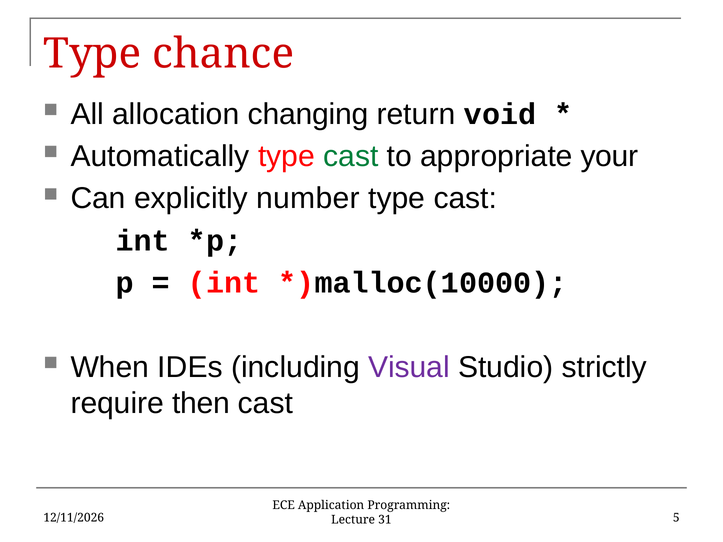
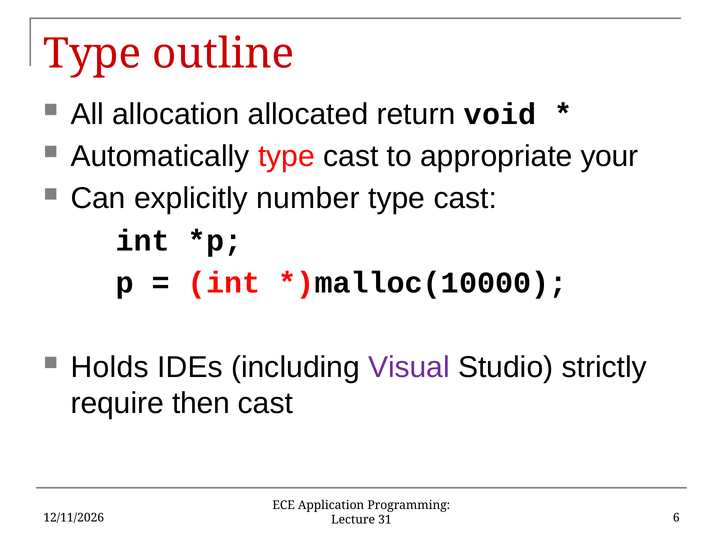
chance: chance -> outline
changing: changing -> allocated
cast at (351, 156) colour: green -> black
When: When -> Holds
5: 5 -> 6
